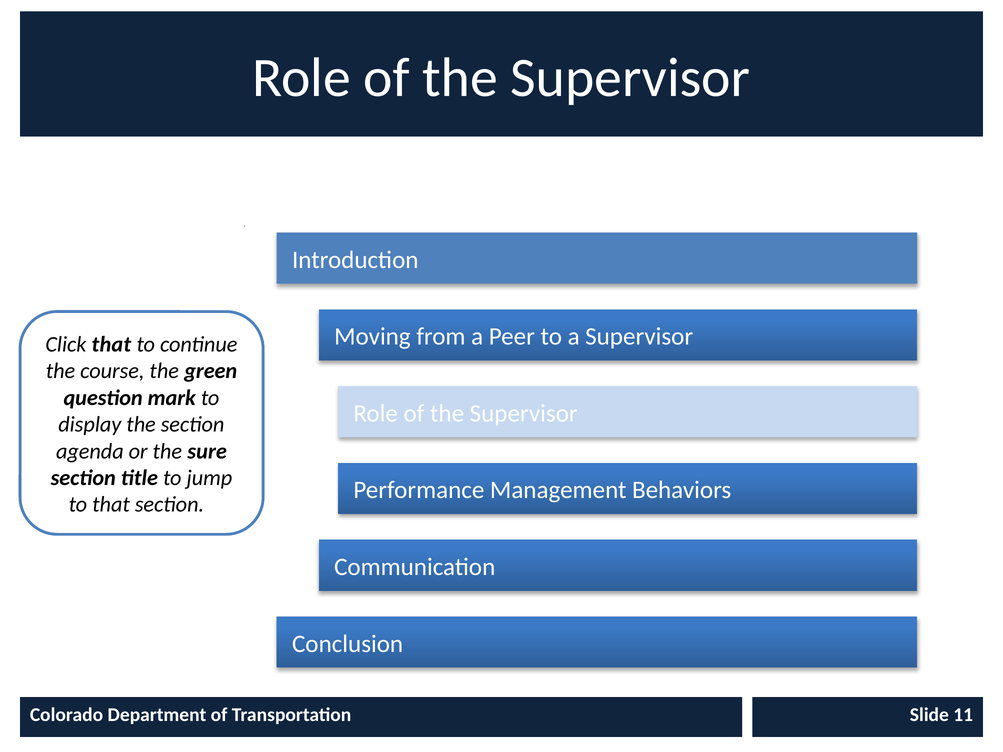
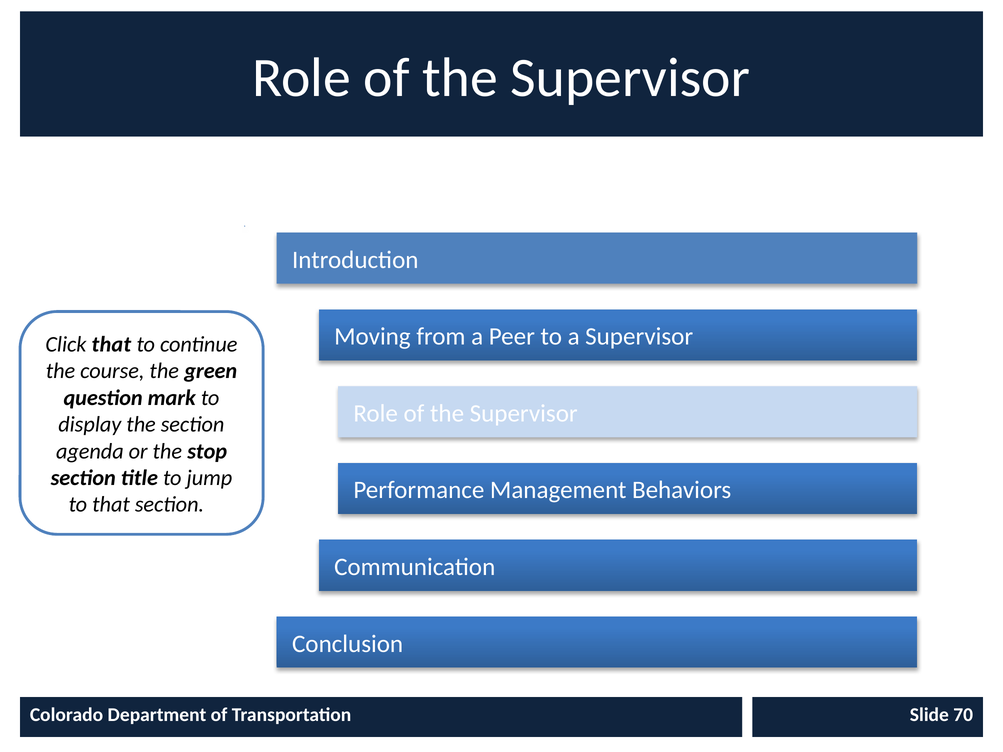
sure: sure -> stop
11: 11 -> 70
